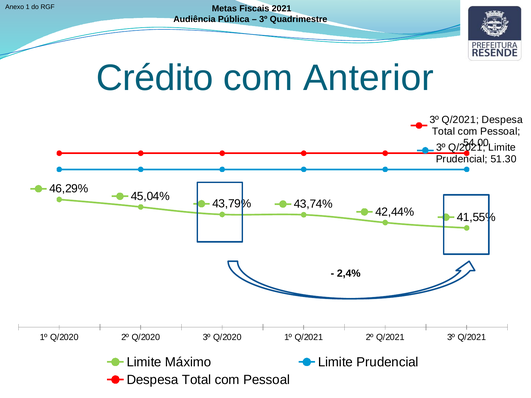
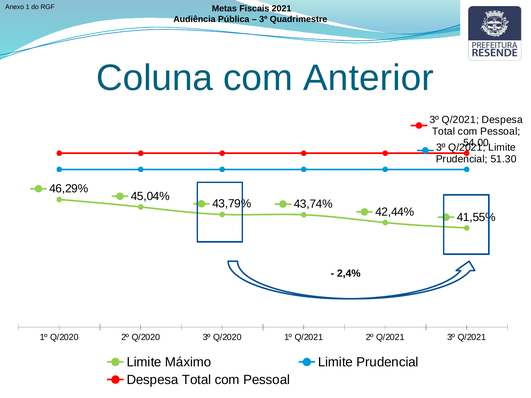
Crédito: Crédito -> Coluna
